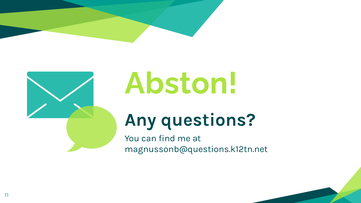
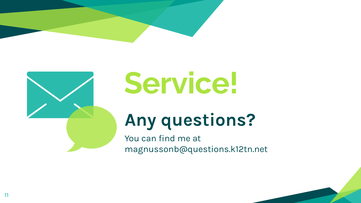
Abston: Abston -> Service
